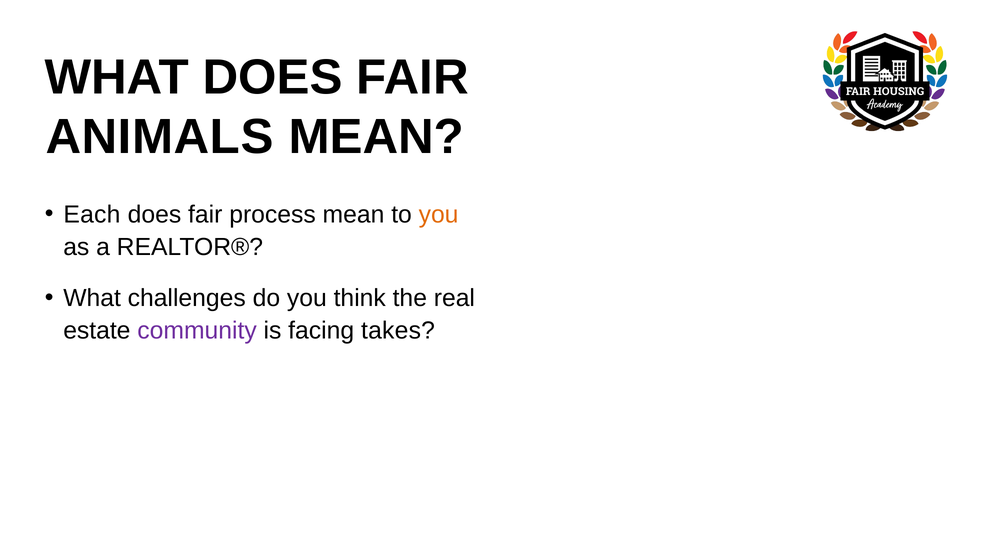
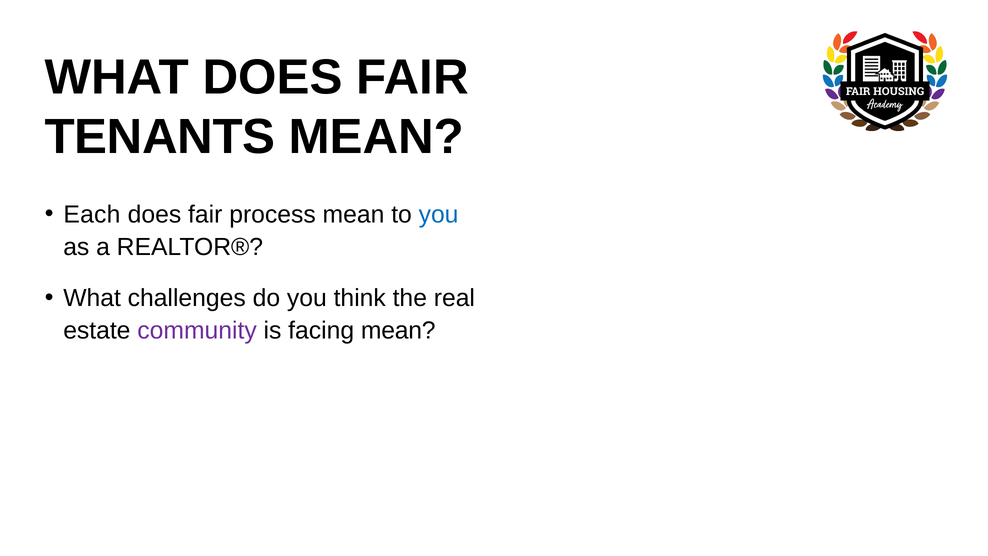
ANIMALS: ANIMALS -> TENANTS
you at (439, 214) colour: orange -> blue
facing takes: takes -> mean
